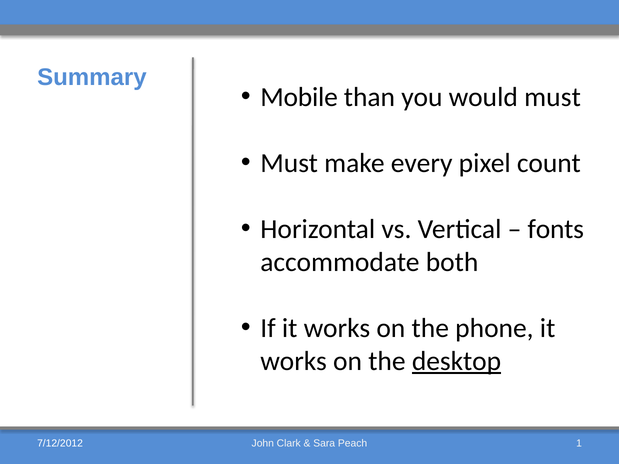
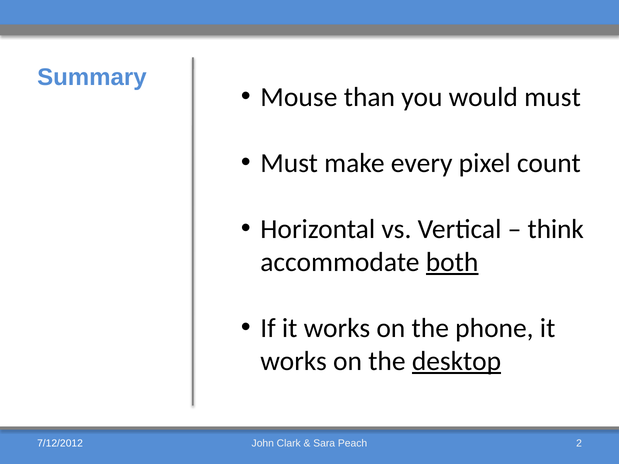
Mobile: Mobile -> Mouse
fonts: fonts -> think
both underline: none -> present
1: 1 -> 2
